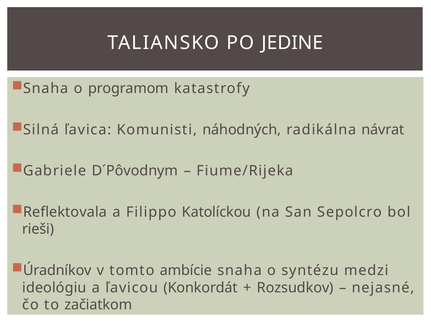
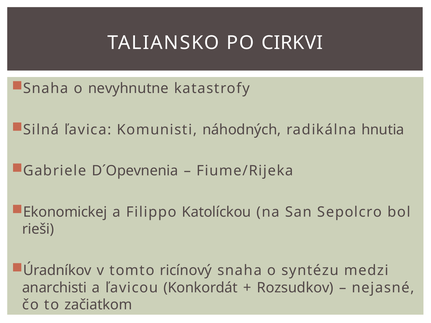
JEDINE: JEDINE -> CIRKVI
programom: programom -> nevyhnutne
návrat: návrat -> hnutia
D´Pôvodnym: D´Pôvodnym -> D´Opevnenia
Reflektovala: Reflektovala -> Ekonomickej
ambície: ambície -> ricínový
ideológiu: ideológiu -> anarchisti
